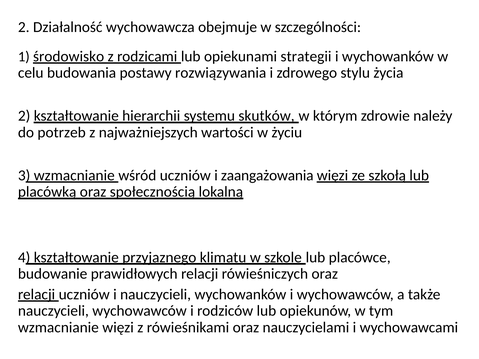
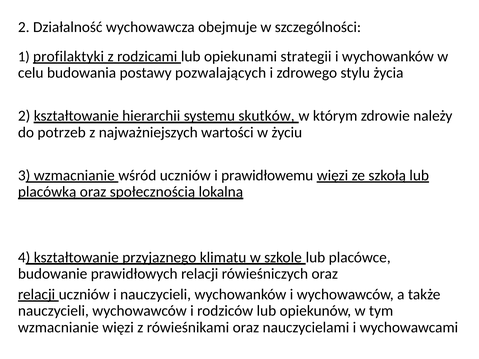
środowisko: środowisko -> profilaktyki
rozwiązywania: rozwiązywania -> pozwalających
zaangażowania: zaangażowania -> prawidłowemu
